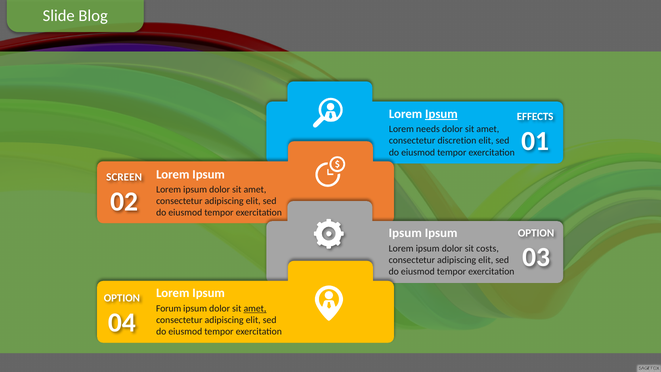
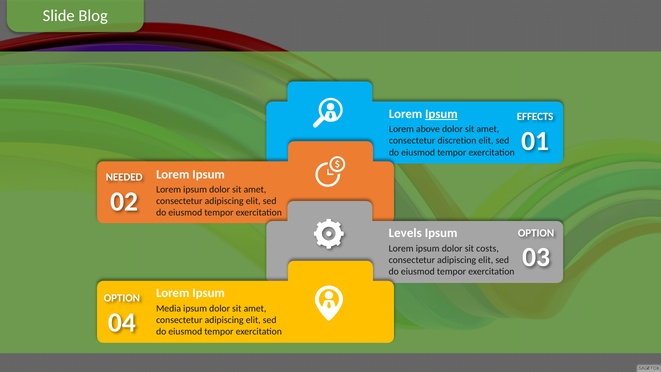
needs: needs -> above
SCREEN: SCREEN -> NEEDED
Ipsum at (405, 233): Ipsum -> Levels
Forum: Forum -> Media
amet at (255, 308) underline: present -> none
